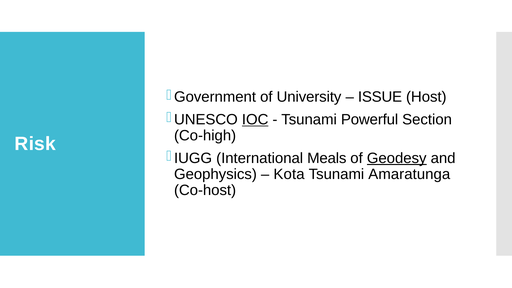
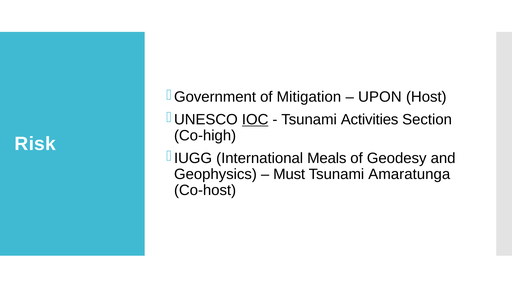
University: University -> Mitigation
ISSUE: ISSUE -> UPON
Powerful: Powerful -> Activities
Geodesy underline: present -> none
Kota: Kota -> Must
